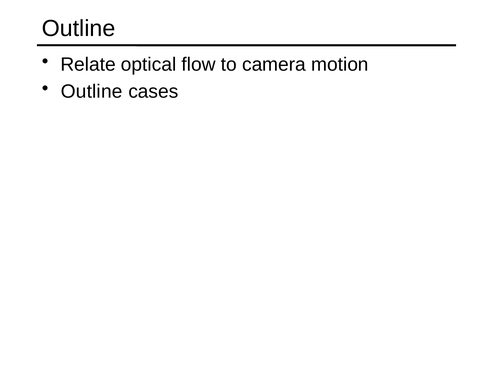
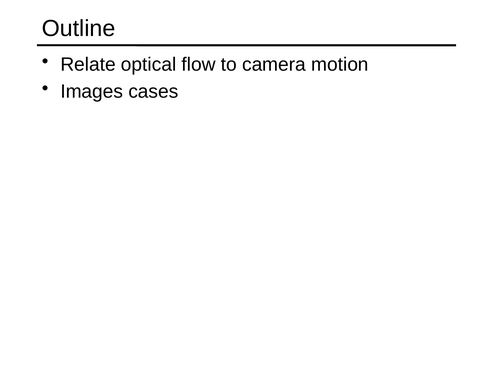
Outline at (92, 91): Outline -> Images
